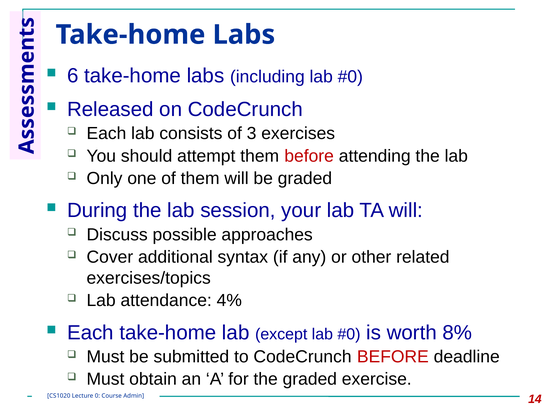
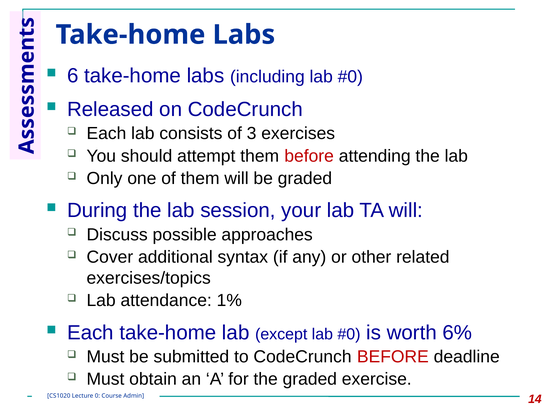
4%: 4% -> 1%
8%: 8% -> 6%
